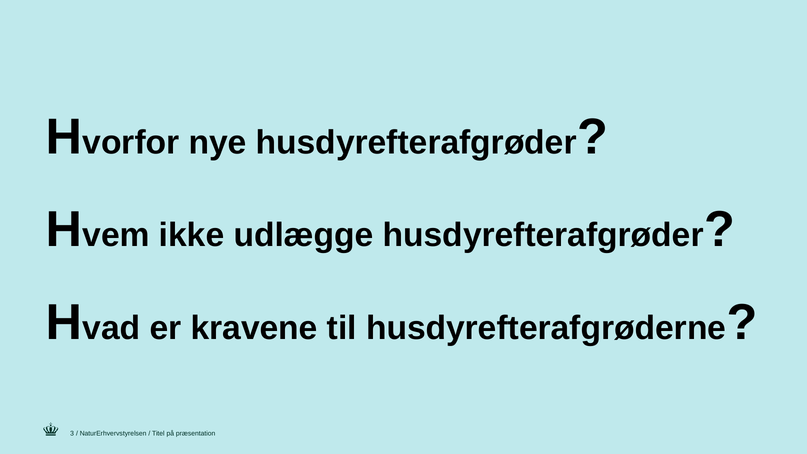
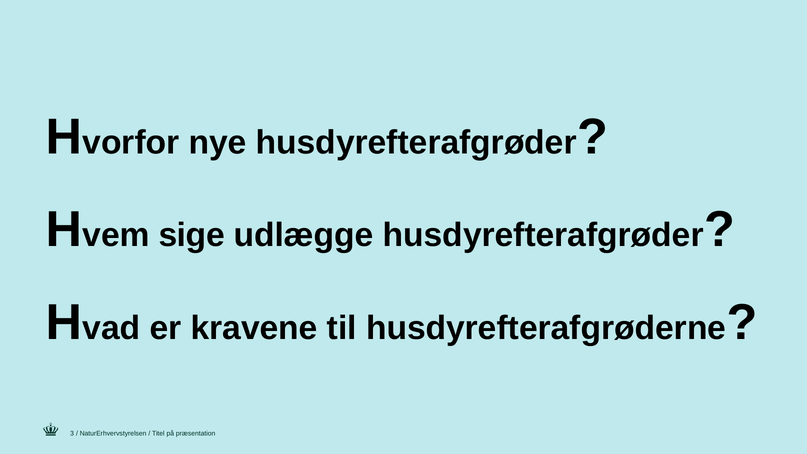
ikke: ikke -> sige
